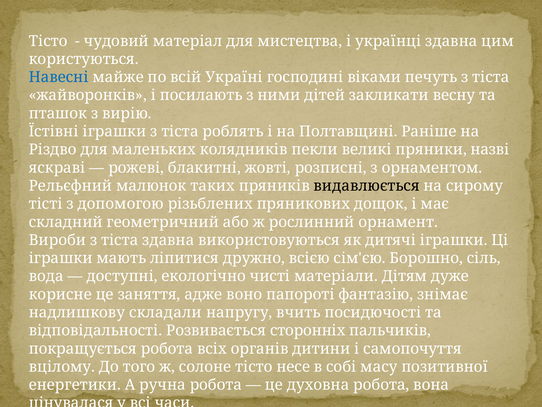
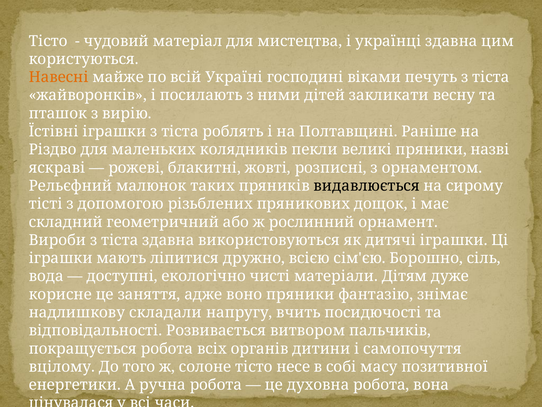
Навесні colour: blue -> orange
воно папороті: папороті -> пряники
сторонніх: сторонніх -> витвором
